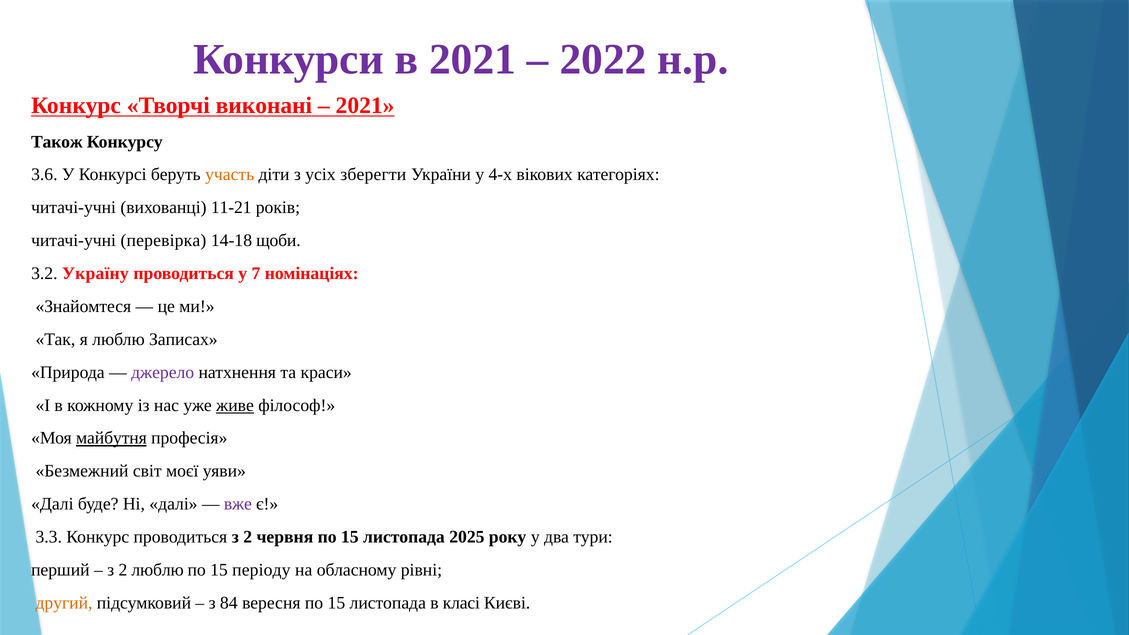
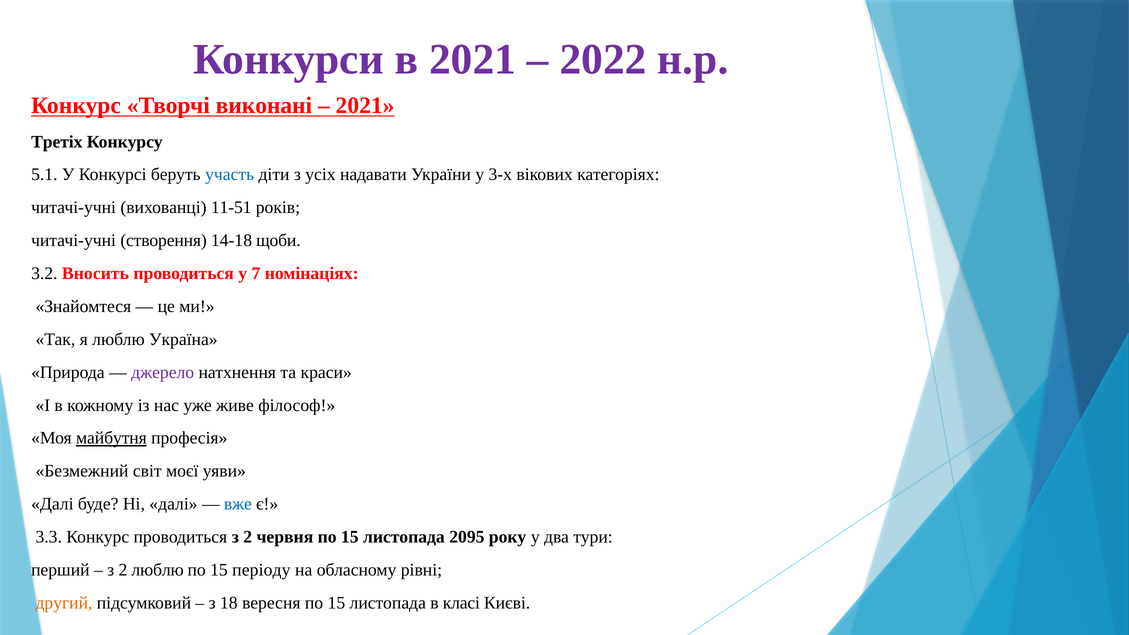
Також: Також -> Третіх
3.6: 3.6 -> 5.1
участь colour: orange -> blue
зберегти: зберегти -> надавати
4-х: 4-х -> 3-х
11-21: 11-21 -> 11-51
перевірка: перевірка -> створення
Україну: Україну -> Вносить
Записах: Записах -> Україна
живе underline: present -> none
вже colour: purple -> blue
2025: 2025 -> 2095
84: 84 -> 18
